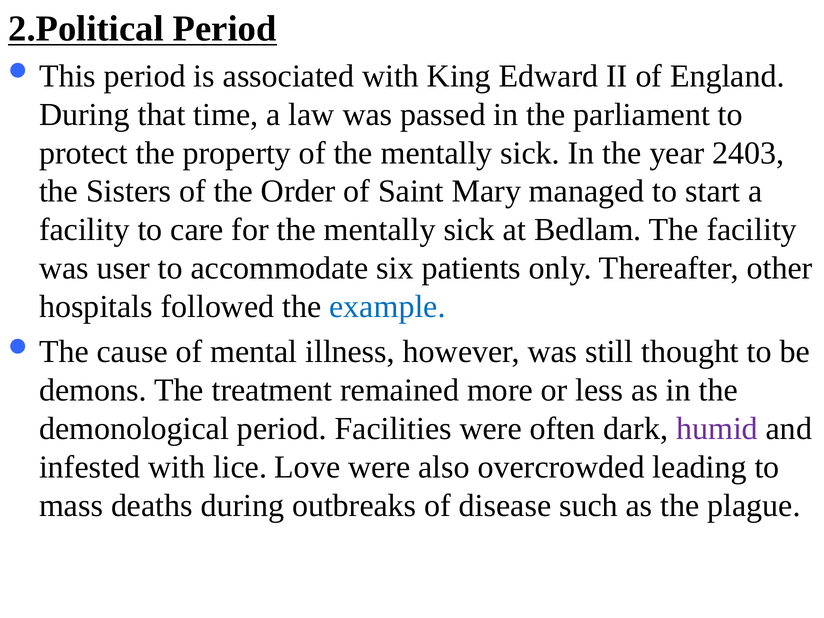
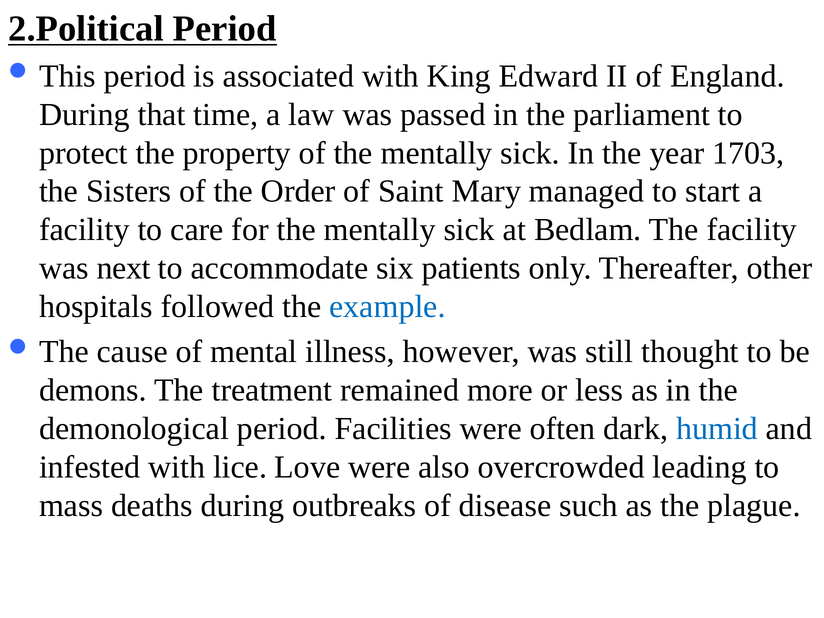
2403: 2403 -> 1703
user: user -> next
humid colour: purple -> blue
